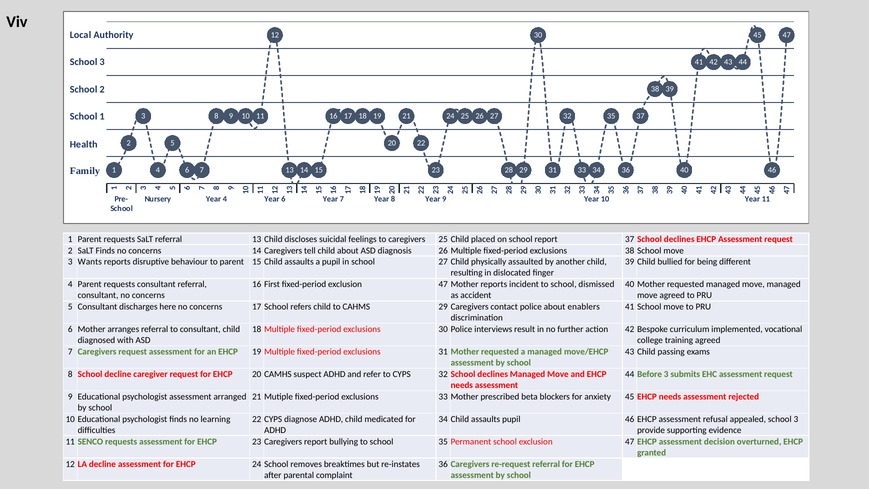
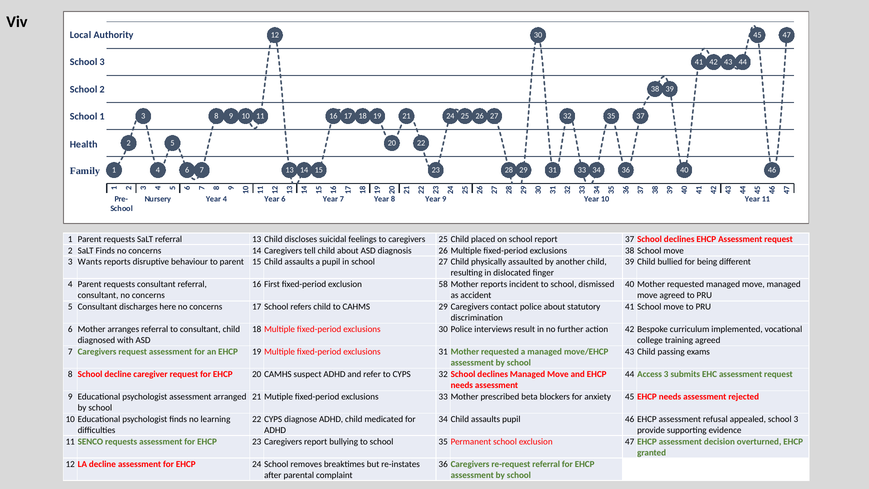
fixed-period exclusion 47: 47 -> 58
enablers: enablers -> statutory
Before: Before -> Access
